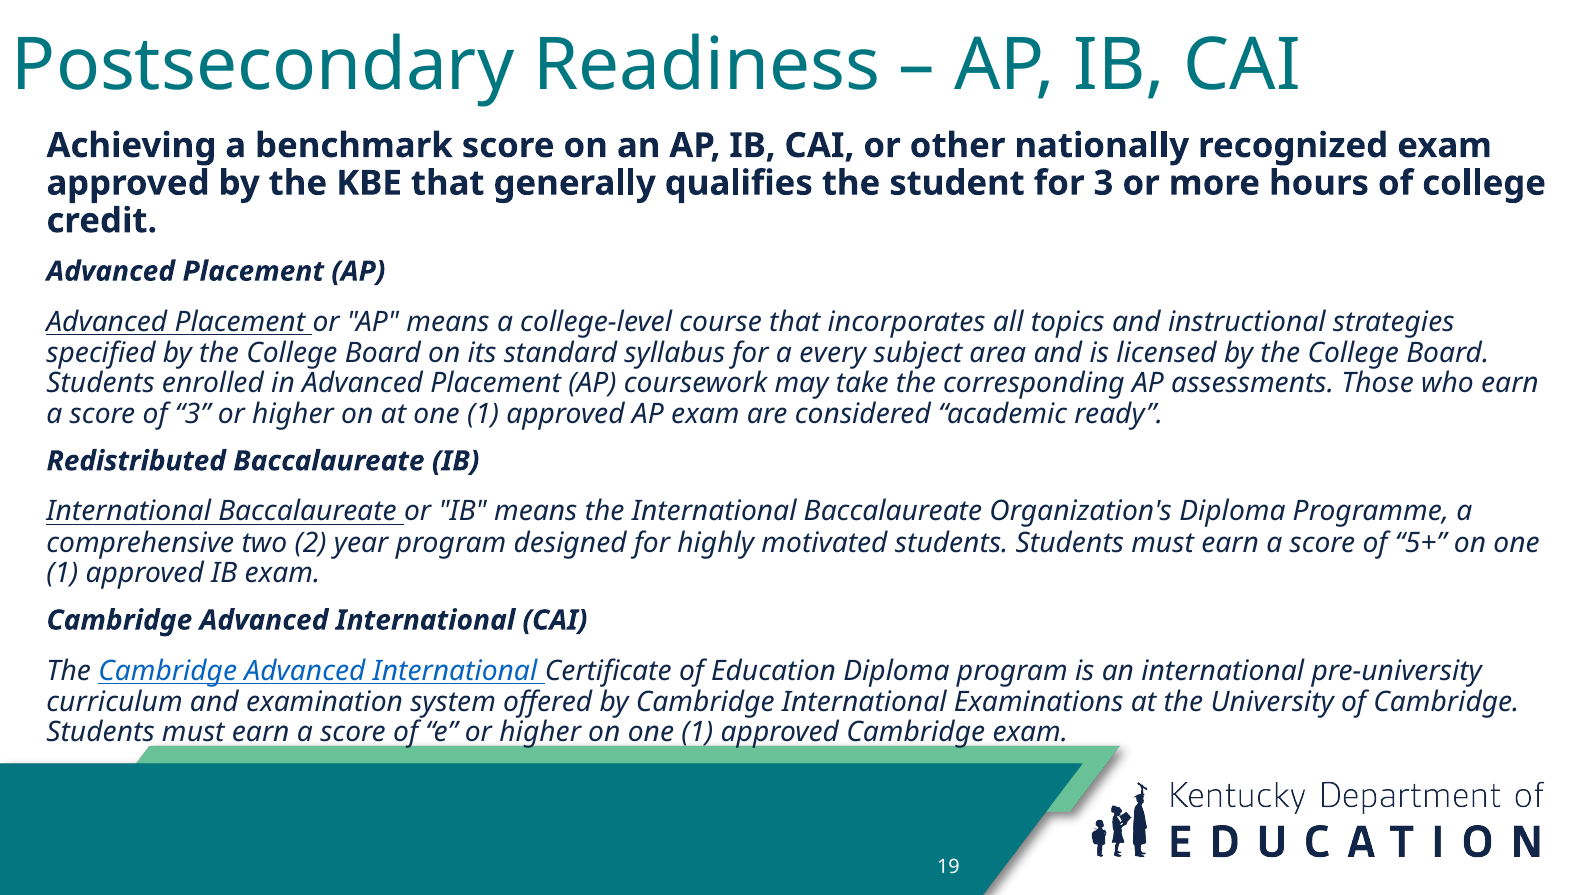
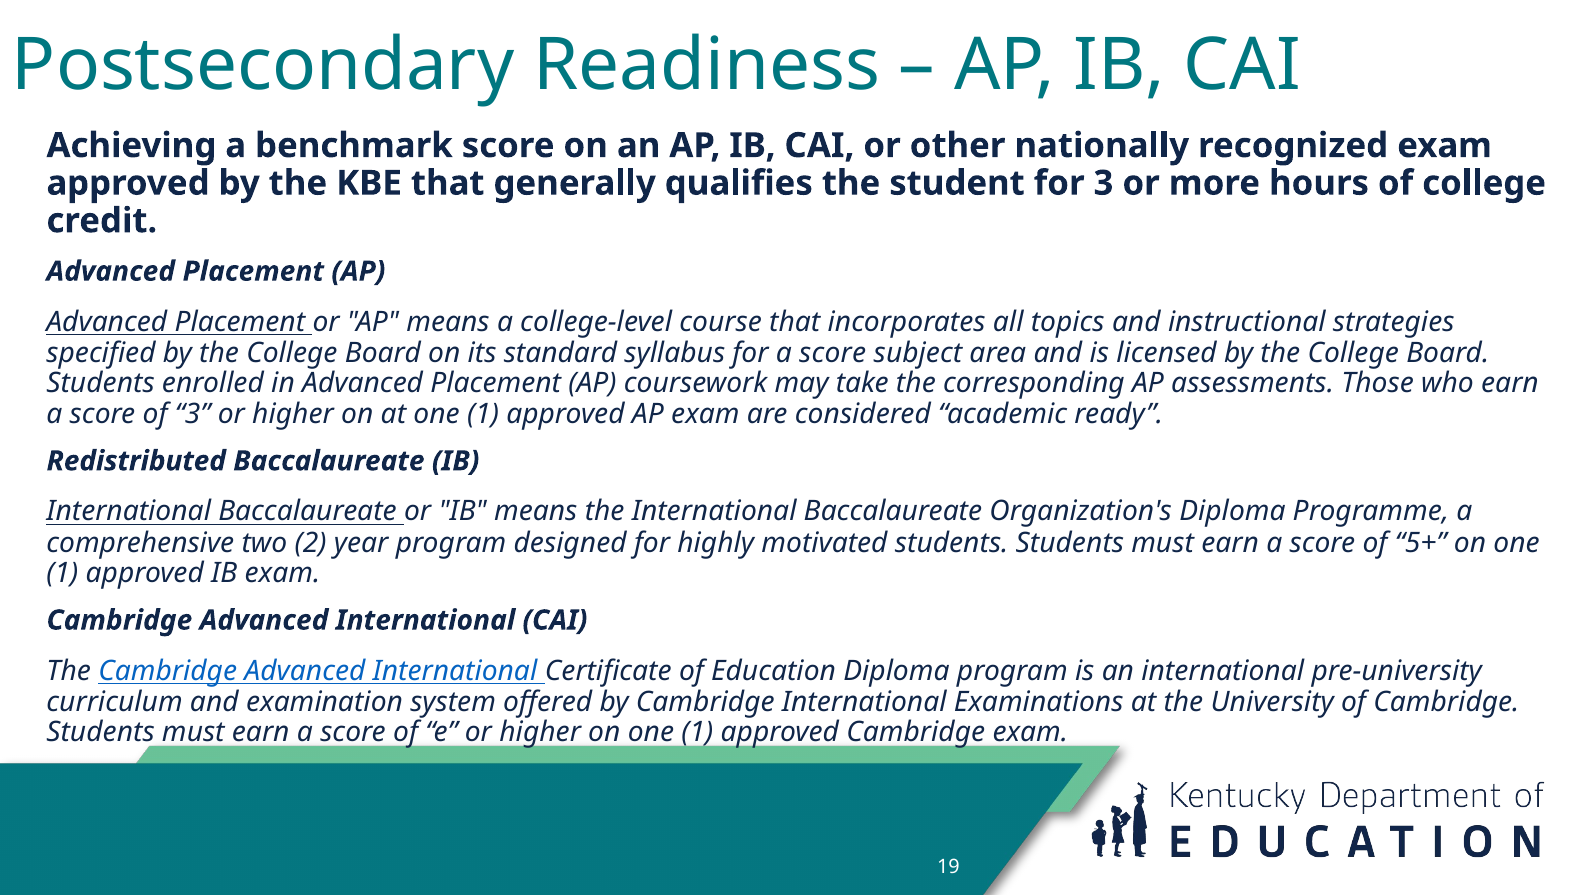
for a every: every -> score
